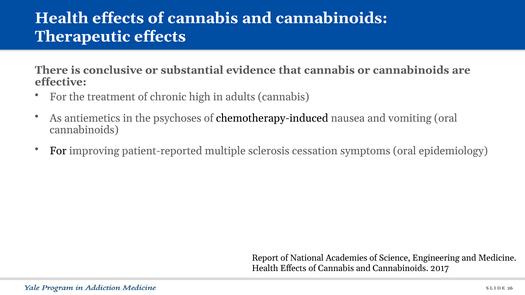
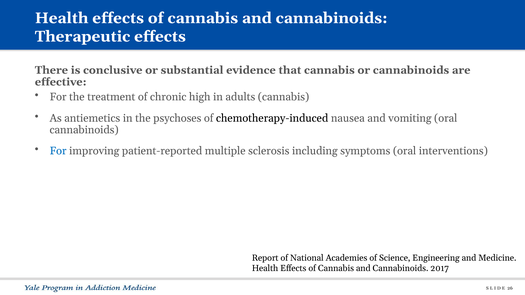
For at (58, 151) colour: black -> blue
cessation: cessation -> including
epidemiology: epidemiology -> interventions
